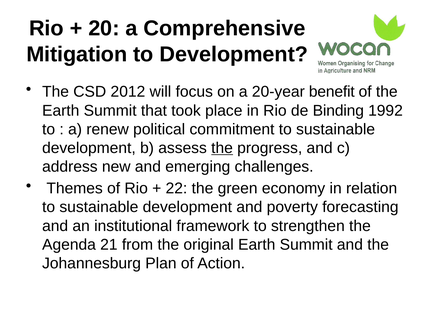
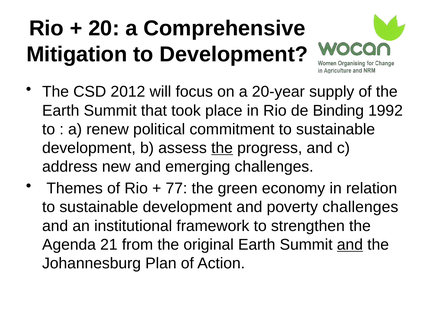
benefit: benefit -> supply
22: 22 -> 77
poverty forecasting: forecasting -> challenges
and at (350, 245) underline: none -> present
